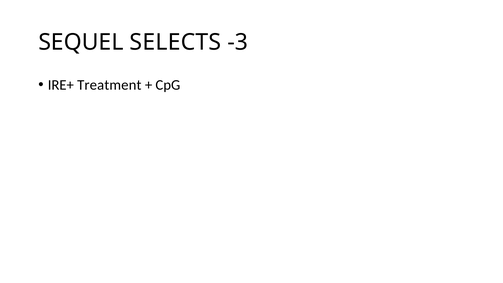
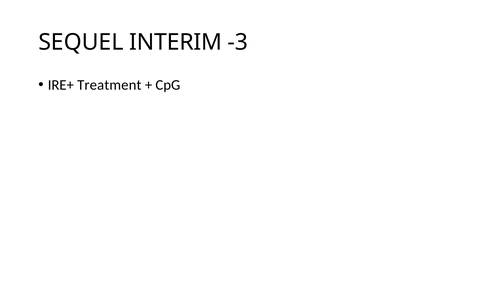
SELECTS: SELECTS -> INTERIM
